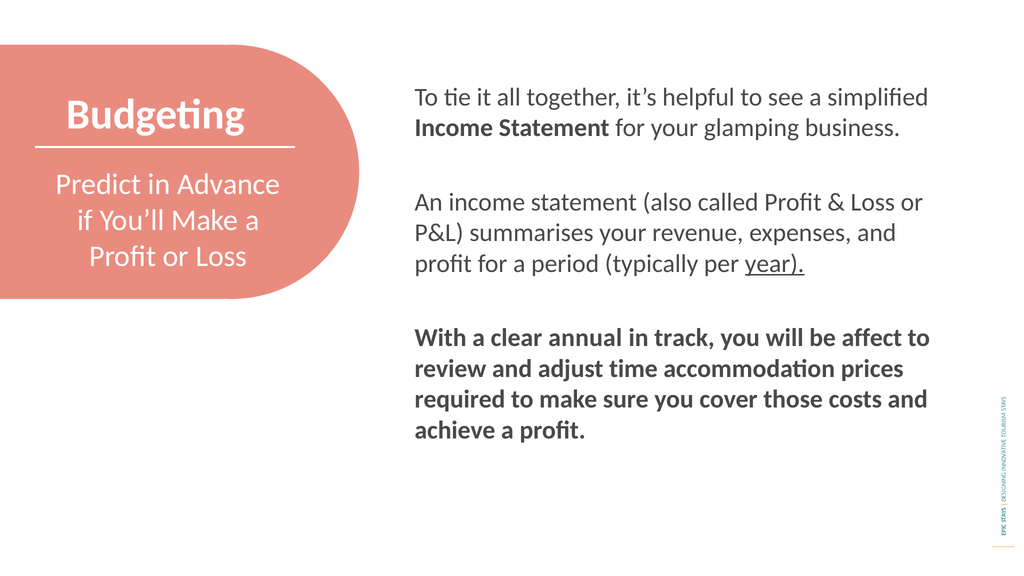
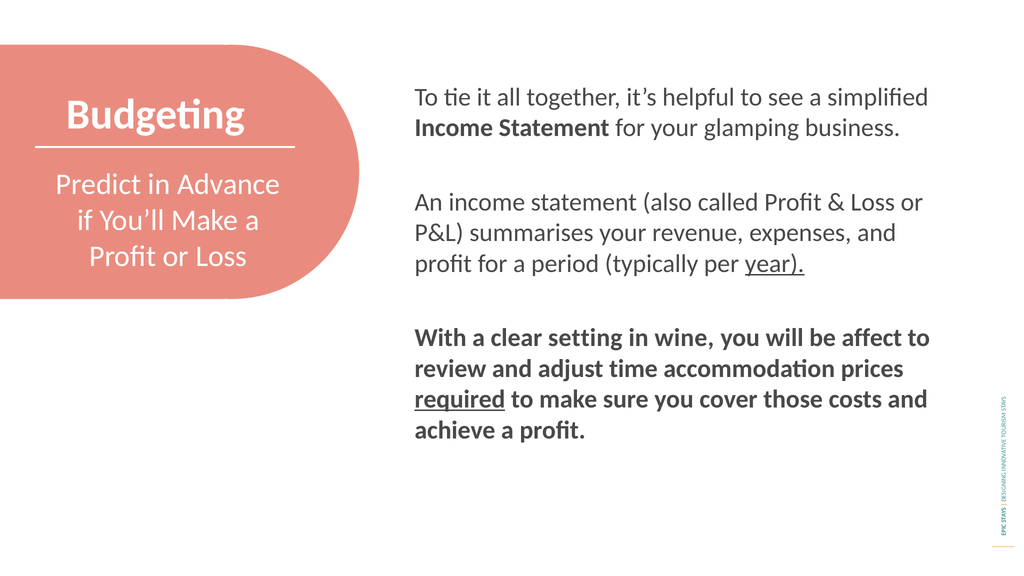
annual: annual -> setting
track: track -> wine
required underline: none -> present
